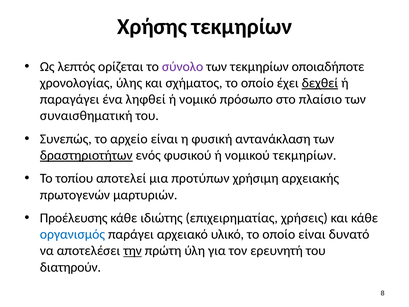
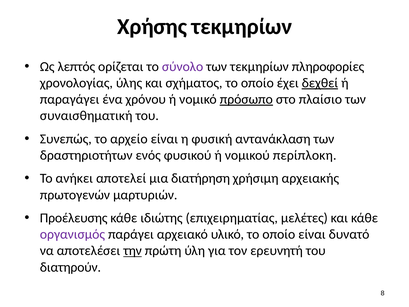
οποιαδήποτε: οποιαδήποτε -> πληροφορίες
ληφθεί: ληφθεί -> χρόνου
πρόσωπο underline: none -> present
δραστηριοτήτων underline: present -> none
νομικού τεκμηρίων: τεκμηρίων -> περίπλοκη
τοπίου: τοπίου -> ανήκει
προτύπων: προτύπων -> διατήρηση
χρήσεις: χρήσεις -> μελέτες
οργανισμός colour: blue -> purple
